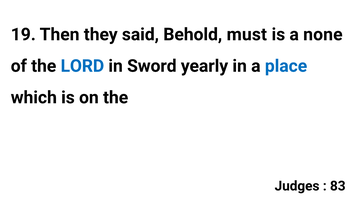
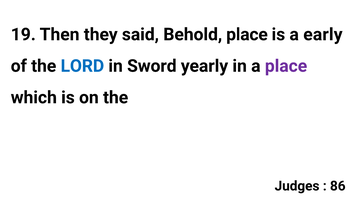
Behold must: must -> place
none: none -> early
place at (286, 66) colour: blue -> purple
83: 83 -> 86
